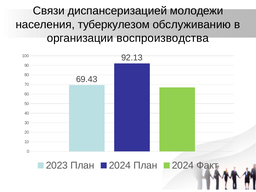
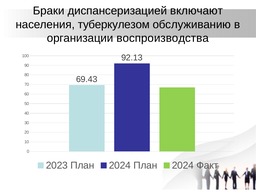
Связи: Связи -> Браки
молодежи: молодежи -> включают
